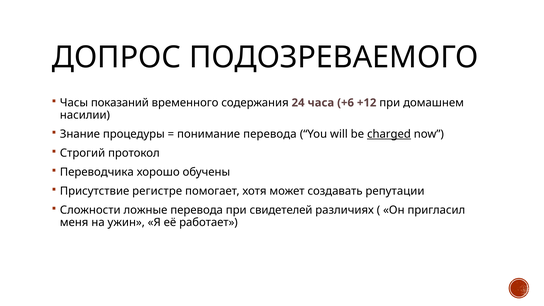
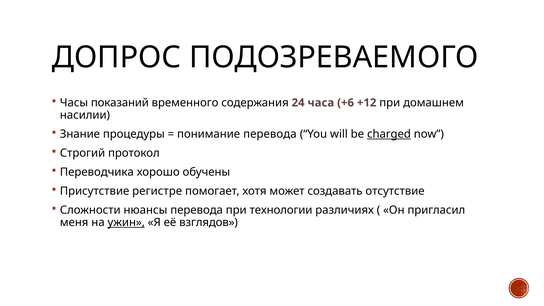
репутации: репутации -> отсутствие
ложные: ложные -> нюансы
свидетелей: свидетелей -> технологии
ужин underline: none -> present
работает: работает -> взглядов
